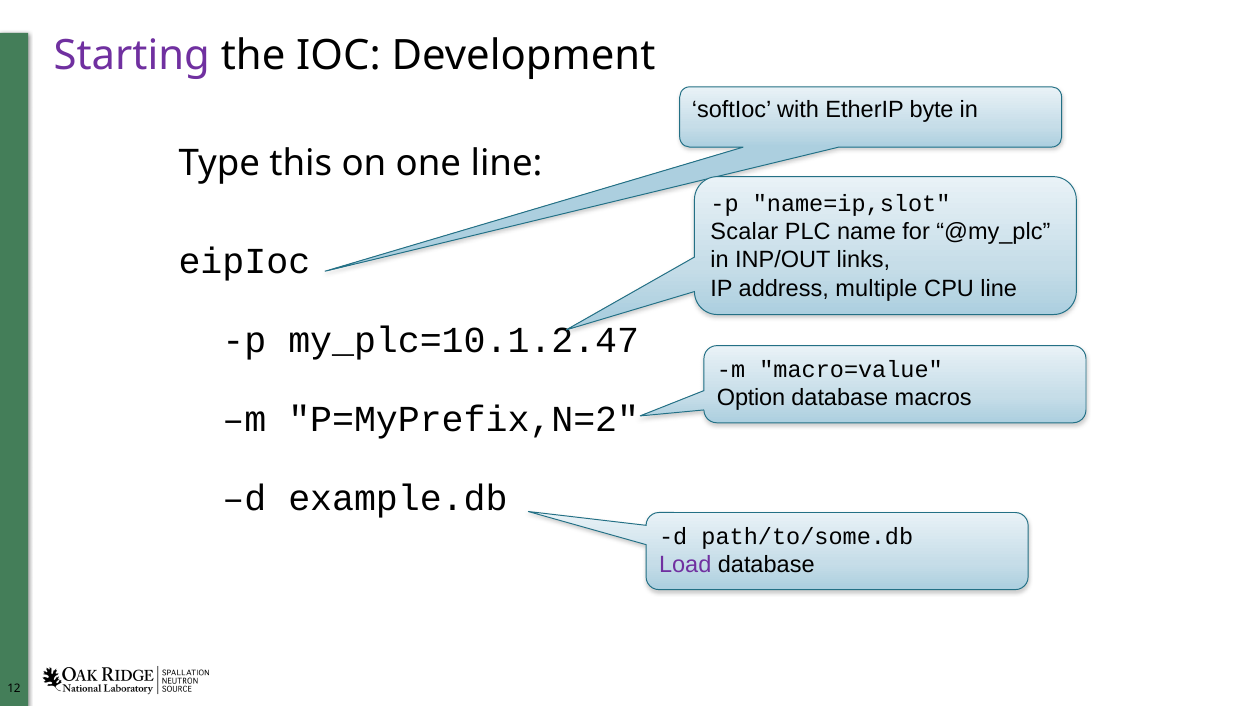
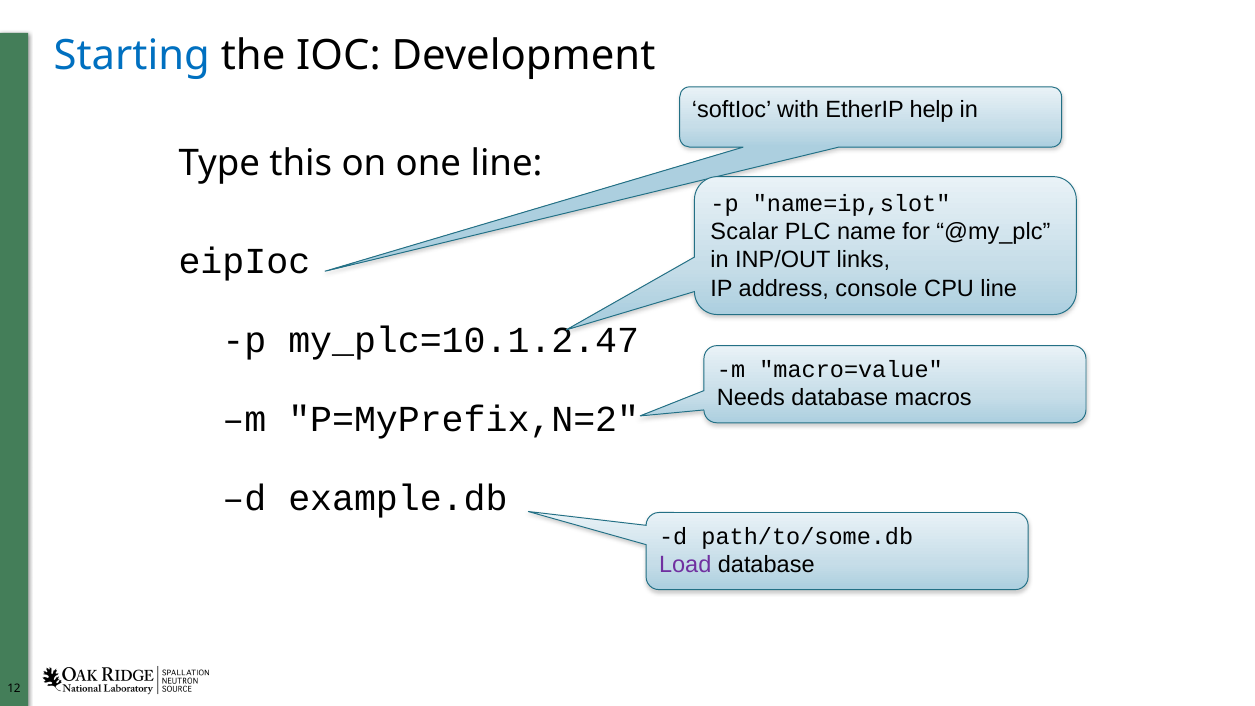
Starting colour: purple -> blue
byte: byte -> help
multiple: multiple -> console
Option: Option -> Needs
